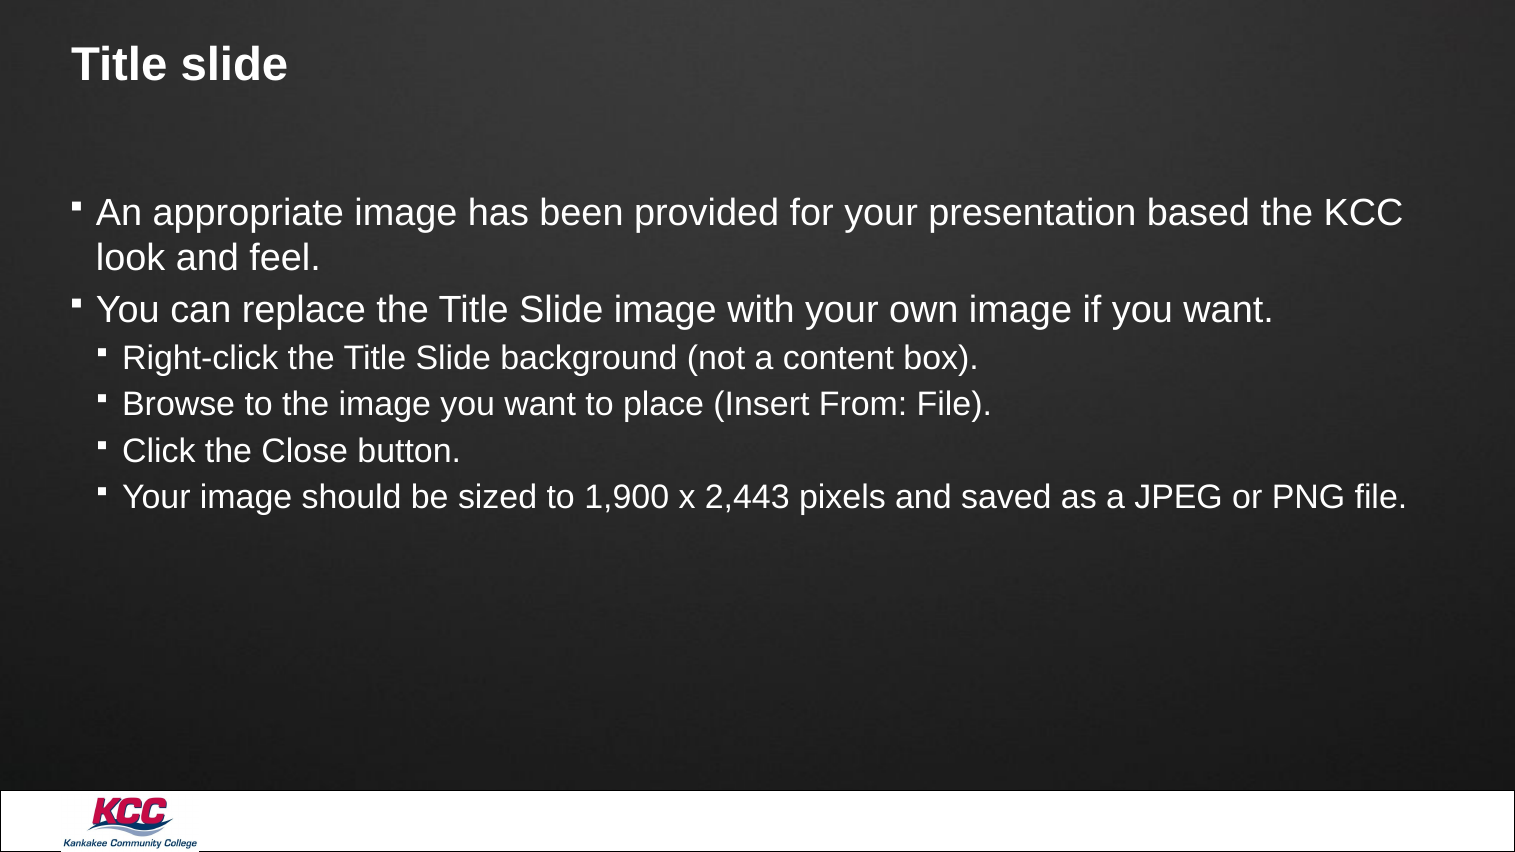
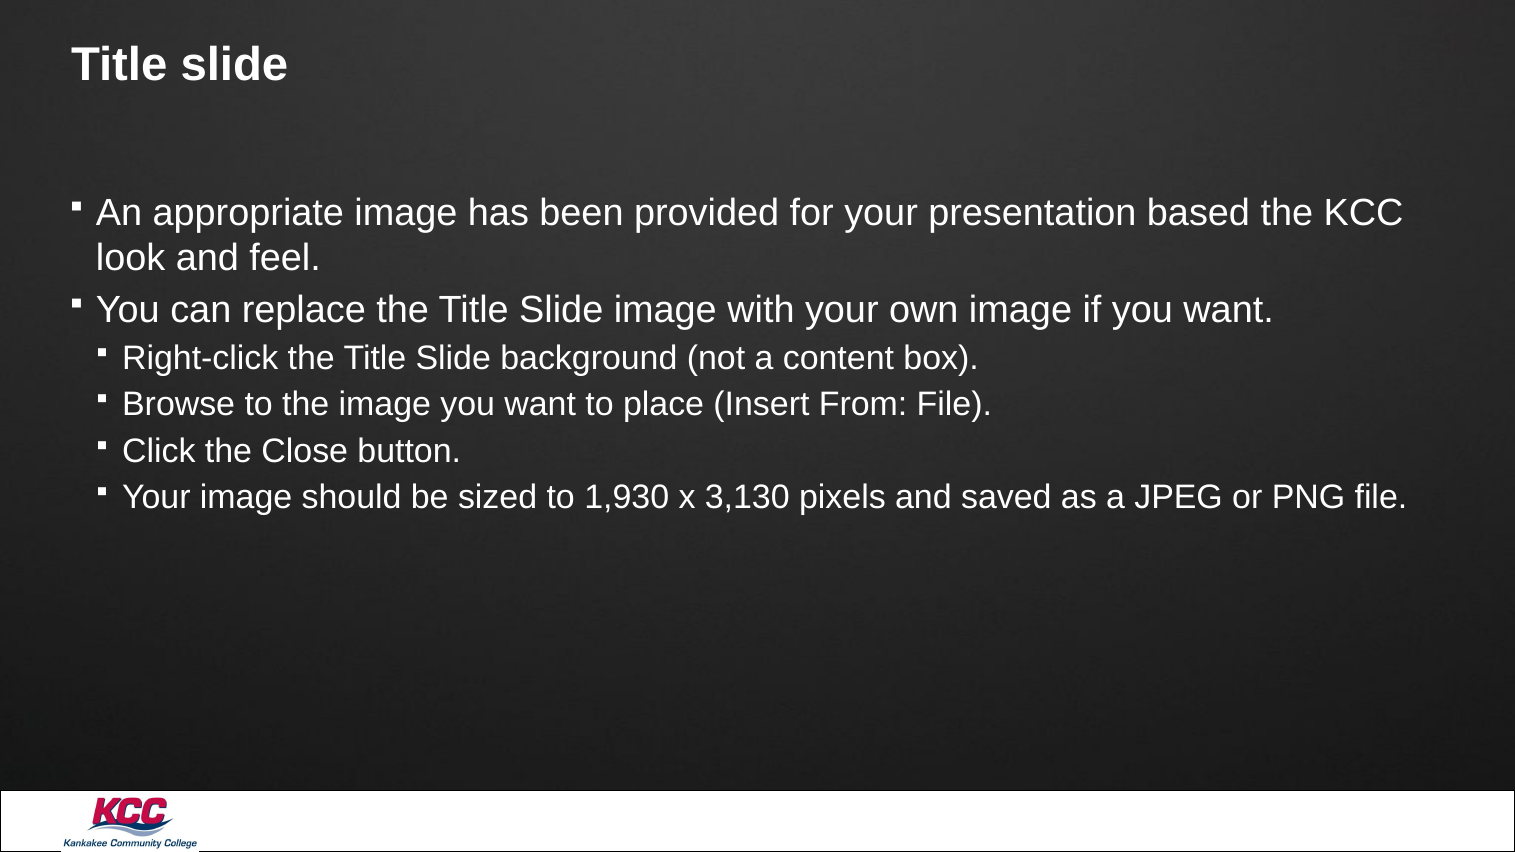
1,900: 1,900 -> 1,930
2,443: 2,443 -> 3,130
